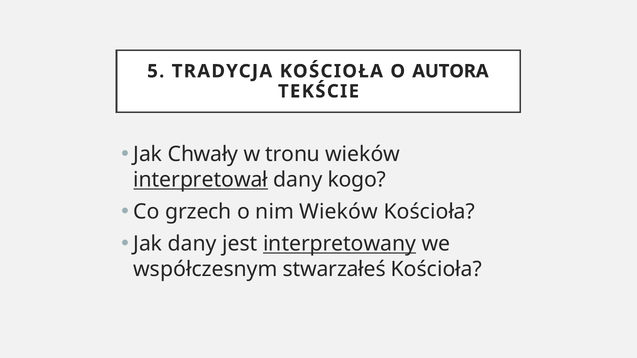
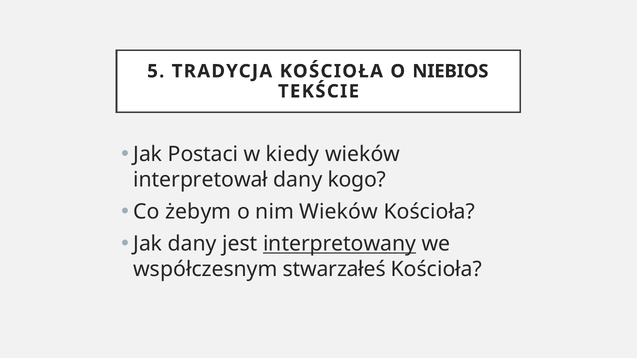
AUTORA: AUTORA -> NIEBIOS
Chwały: Chwały -> Postaci
tronu: tronu -> kiedy
interpretował underline: present -> none
grzech: grzech -> żebym
